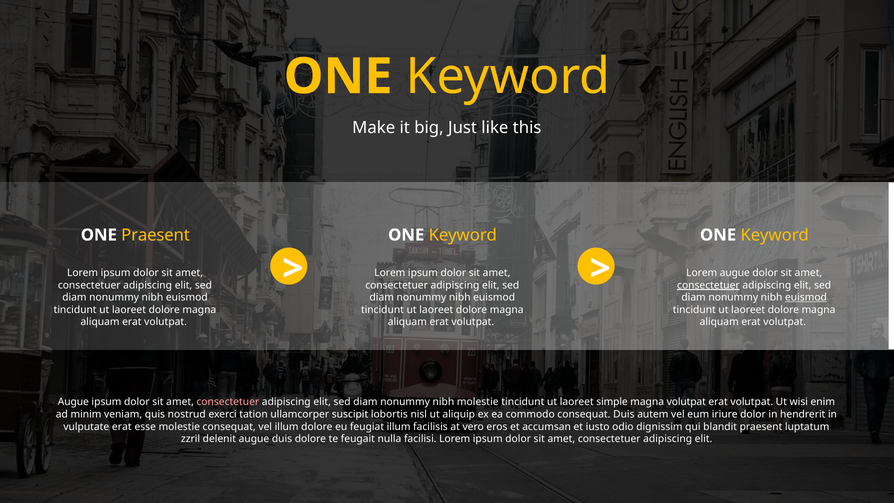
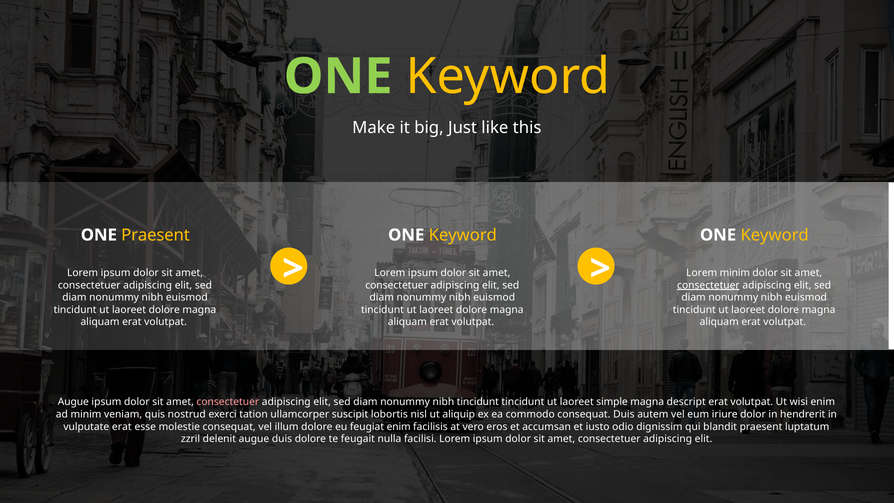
ONE at (338, 77) colour: yellow -> light green
Lorem augue: augue -> minim
euismod at (806, 297) underline: present -> none
nibh molestie: molestie -> tincidunt
magna volutpat: volutpat -> descript
feugiat illum: illum -> enim
